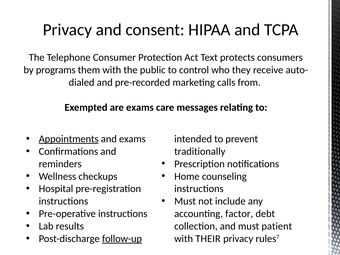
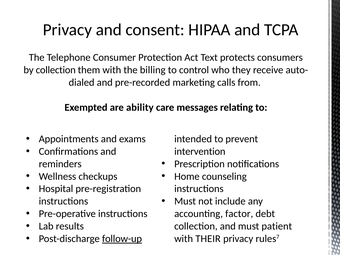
by programs: programs -> collection
public: public -> billing
are exams: exams -> ability
Appointments underline: present -> none
traditionally: traditionally -> intervention
